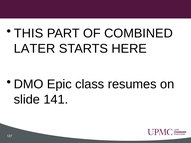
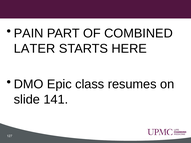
THIS: THIS -> PAIN
